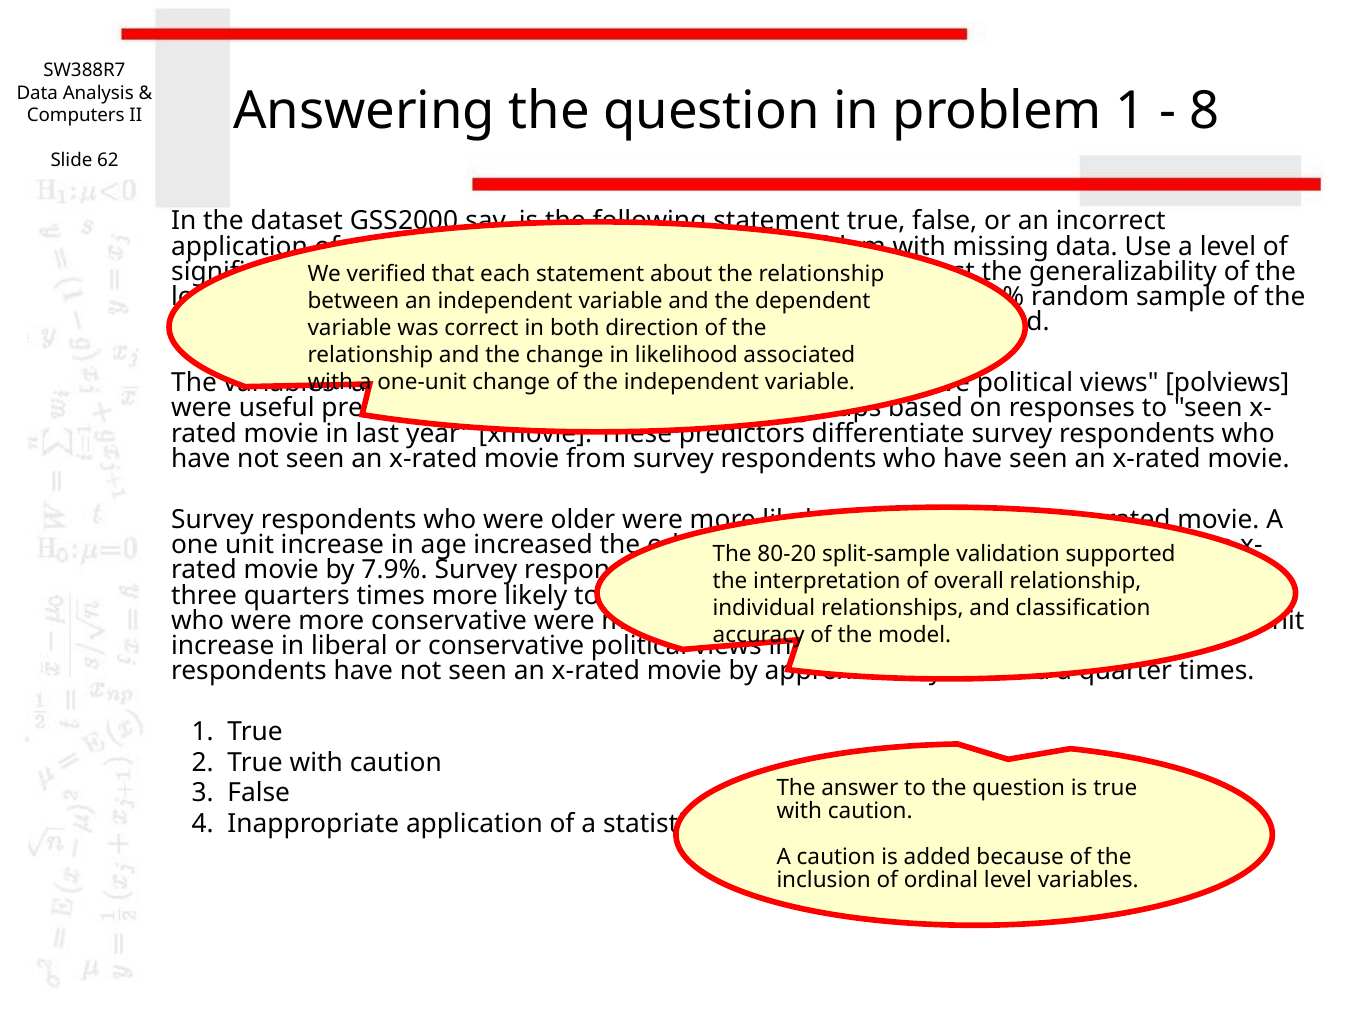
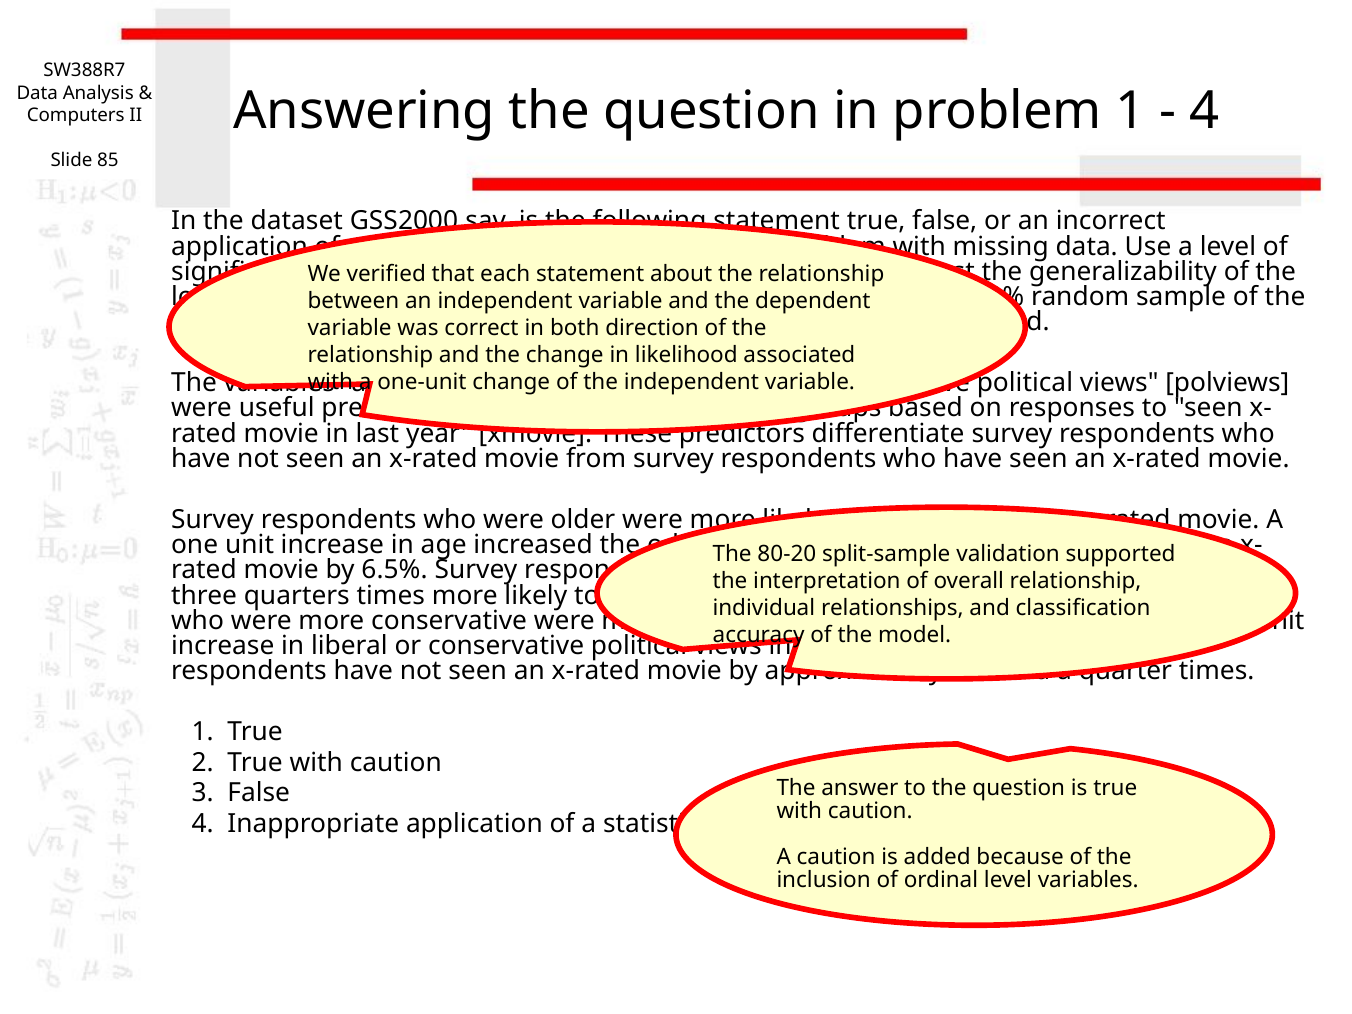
8 at (1205, 111): 8 -> 4
62: 62 -> 85
7.9%: 7.9% -> 6.5%
